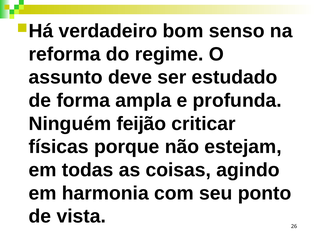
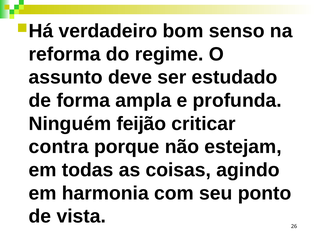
físicas: físicas -> contra
